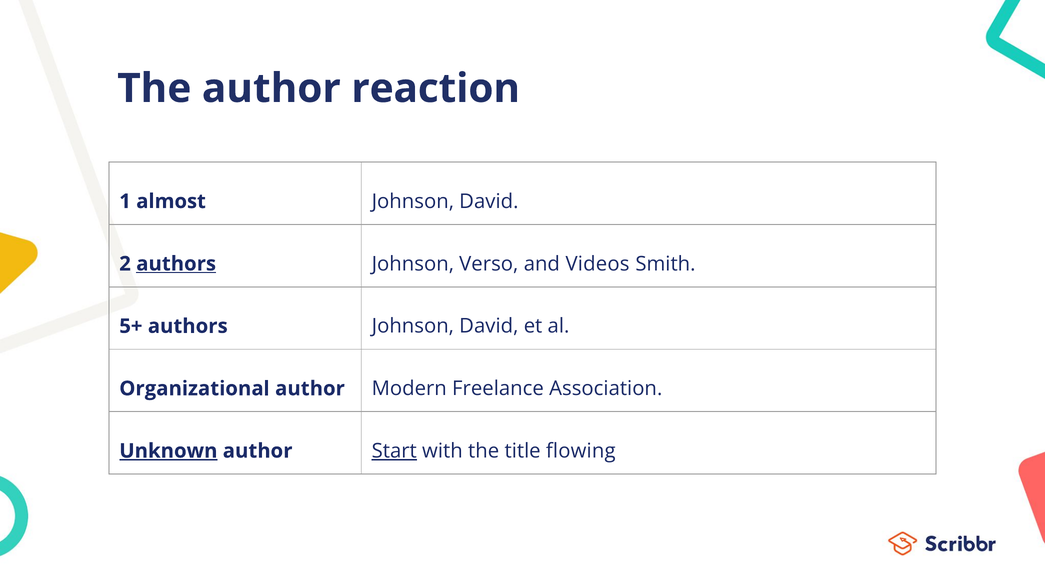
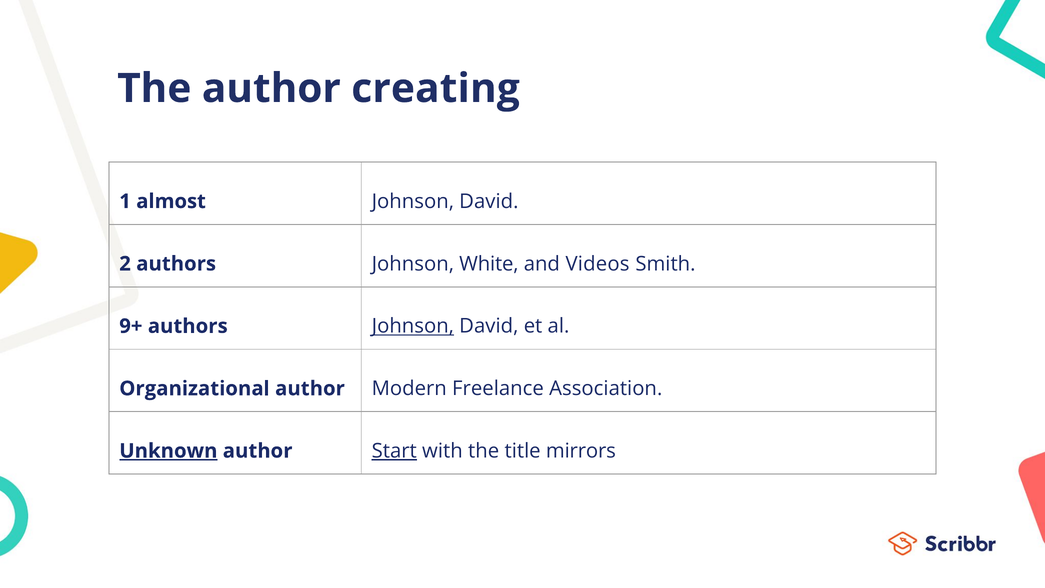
reaction: reaction -> creating
authors at (176, 264) underline: present -> none
Verso: Verso -> White
5+: 5+ -> 9+
Johnson at (413, 326) underline: none -> present
flowing: flowing -> mirrors
